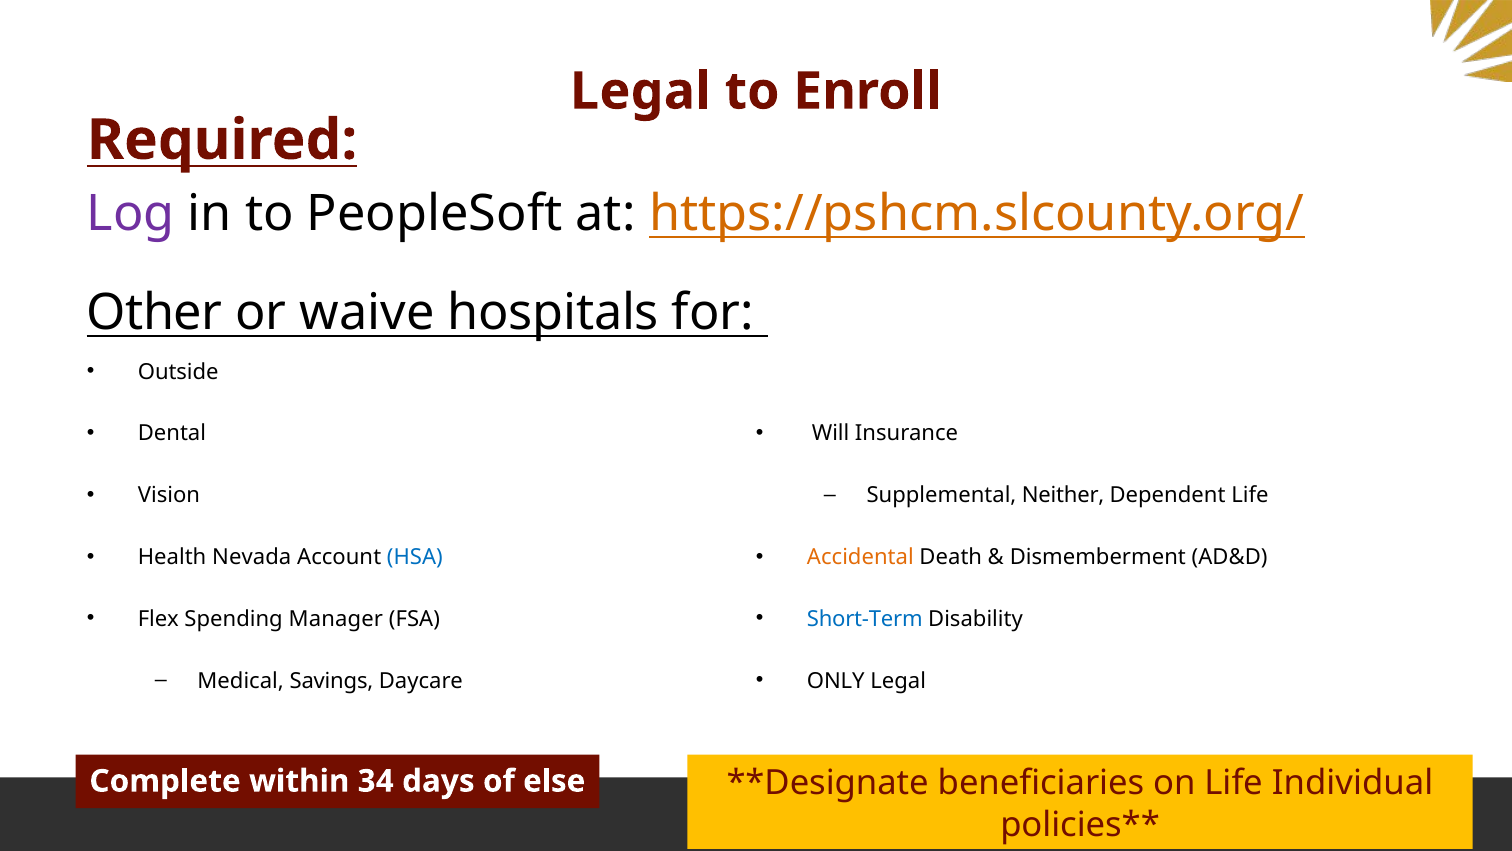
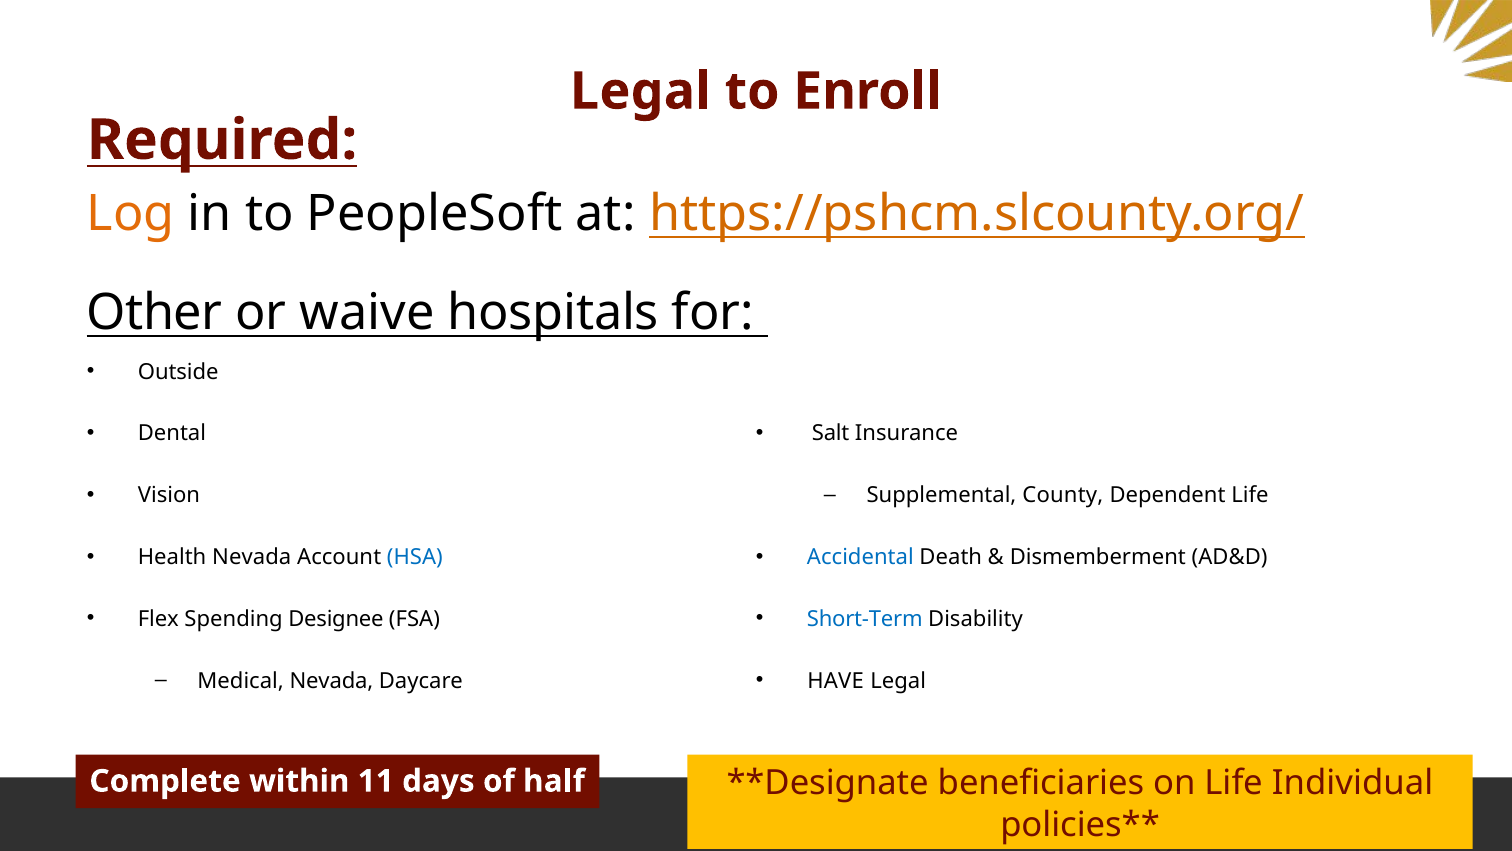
Log colour: purple -> orange
Will: Will -> Salt
Neither: Neither -> County
Accidental colour: orange -> blue
Manager: Manager -> Designee
Medical Savings: Savings -> Nevada
ONLY: ONLY -> HAVE
34: 34 -> 11
else: else -> half
